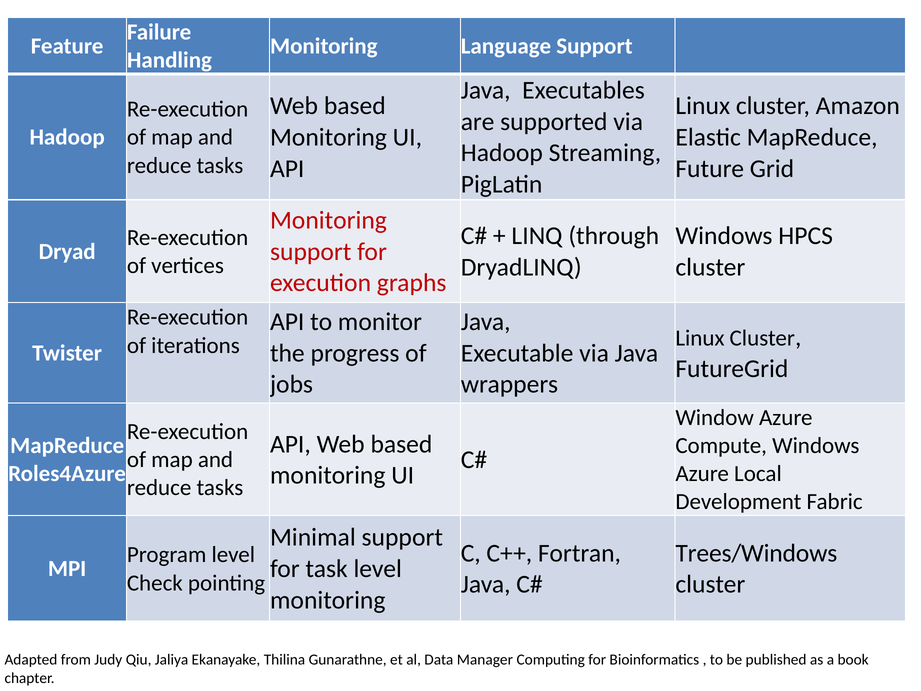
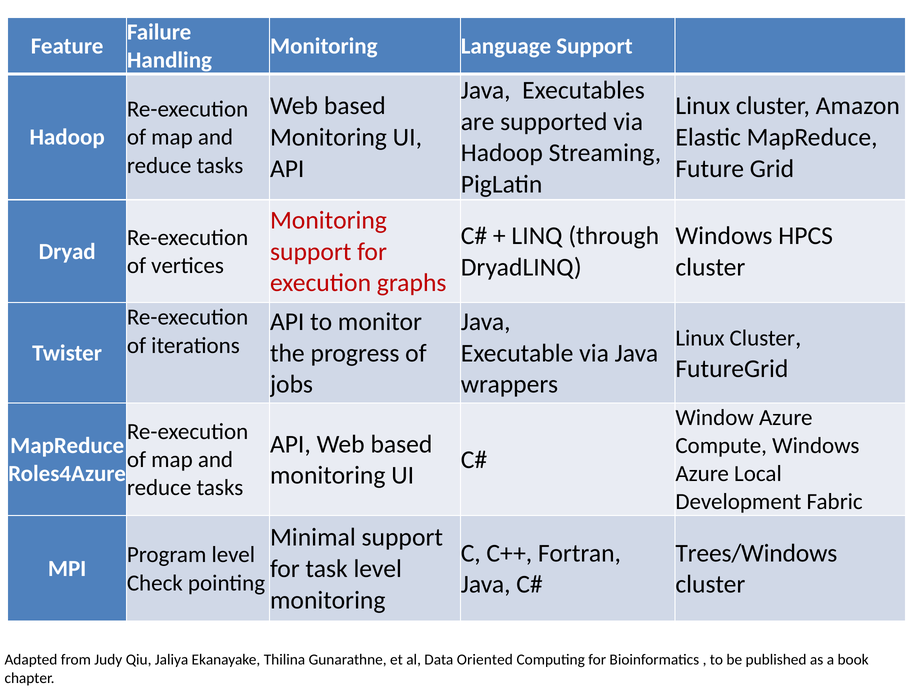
Manager: Manager -> Oriented
